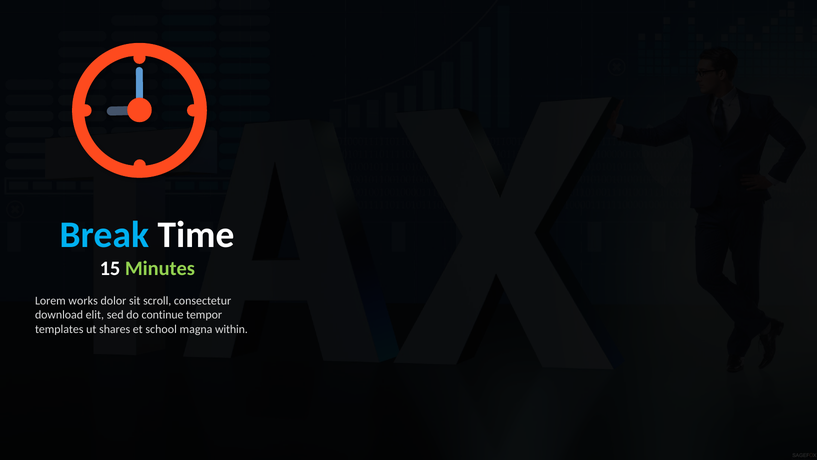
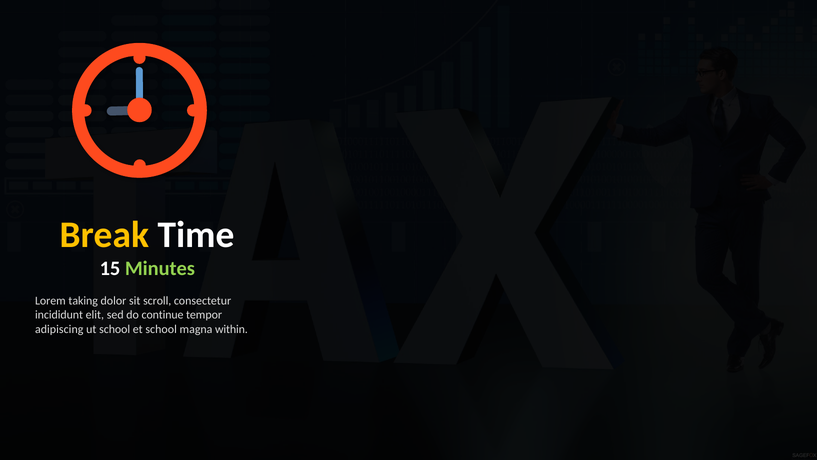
Break colour: light blue -> yellow
works: works -> taking
download: download -> incididunt
templates: templates -> adipiscing
ut shares: shares -> school
